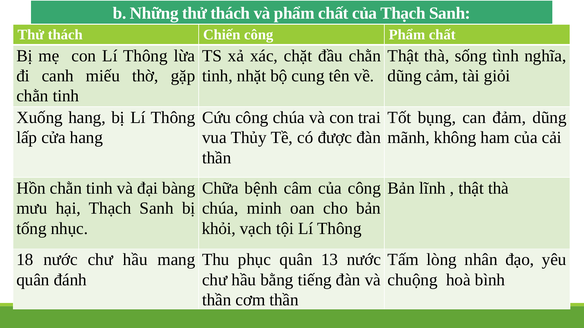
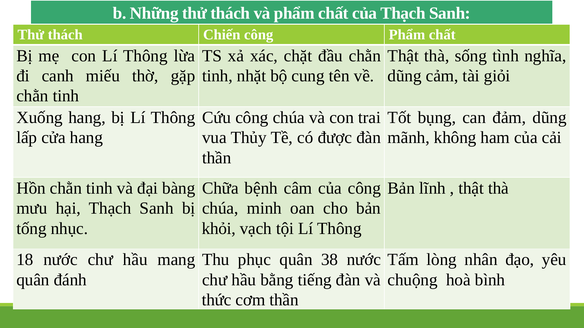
13: 13 -> 38
thần at (217, 300): thần -> thức
